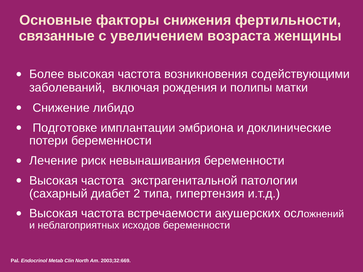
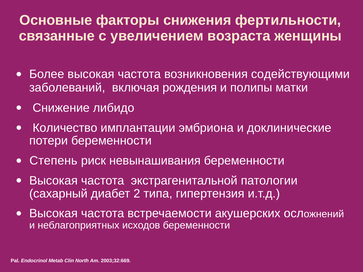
Подготовке: Подготовке -> Количество
Лечение: Лечение -> Степень
